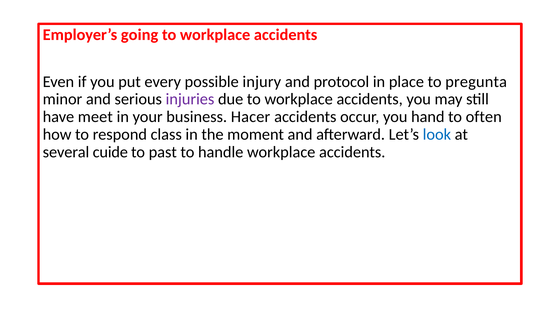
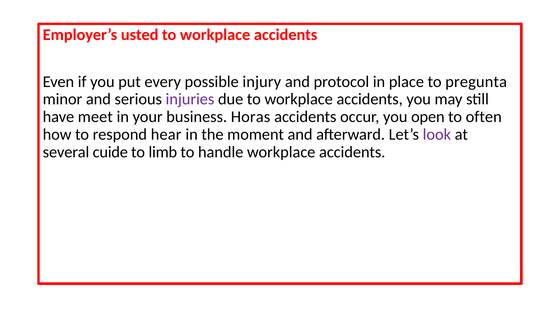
going: going -> usted
Hacer: Hacer -> Horas
hand: hand -> open
class: class -> hear
look colour: blue -> purple
past: past -> limb
